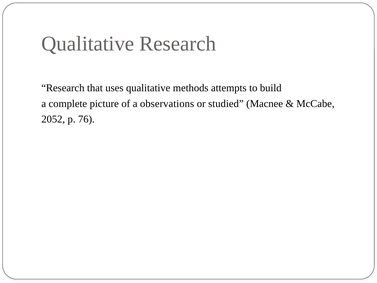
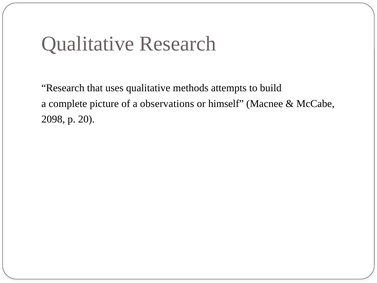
studied: studied -> himself
2052: 2052 -> 2098
76: 76 -> 20
